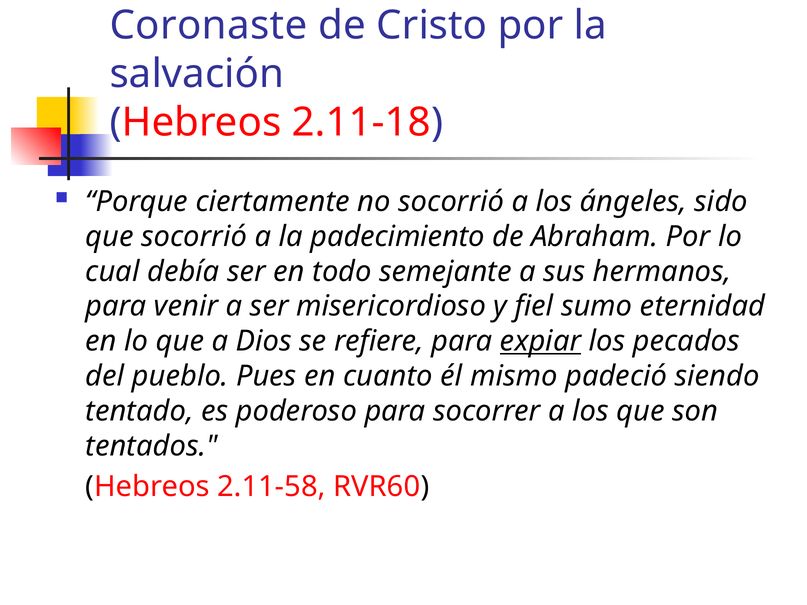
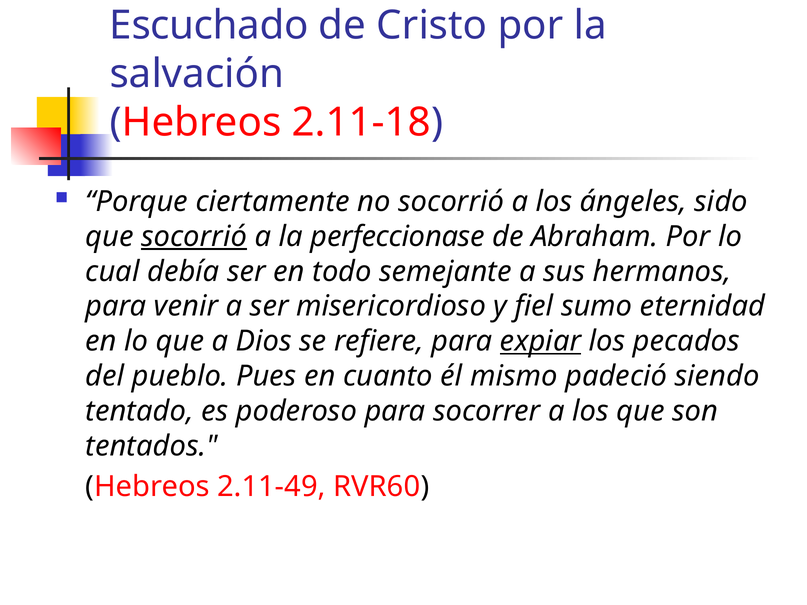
Coronaste: Coronaste -> Escuchado
socorrió at (194, 237) underline: none -> present
padecimiento: padecimiento -> perfeccionase
2.11-58: 2.11-58 -> 2.11-49
